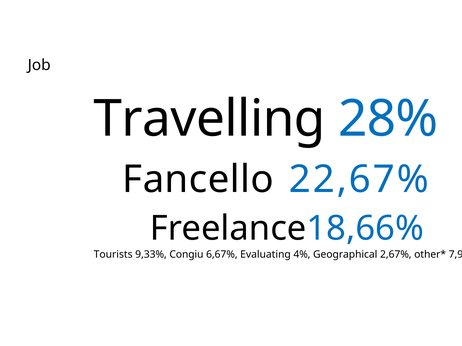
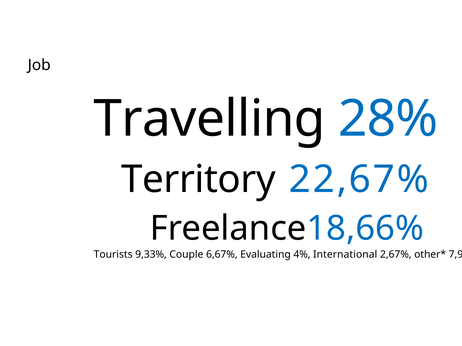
Fancello: Fancello -> Territory
Congiu: Congiu -> Couple
Geographical: Geographical -> International
